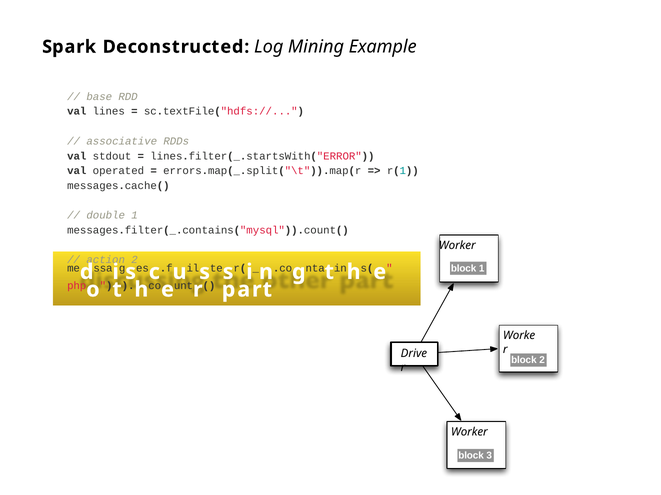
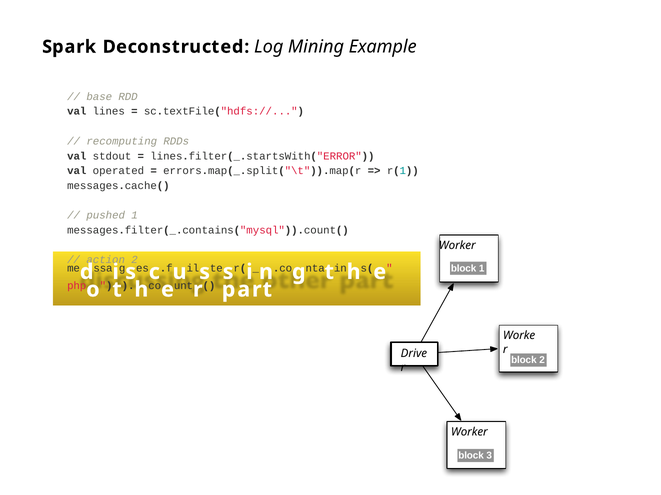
associative: associative -> recomputing
double: double -> pushed
